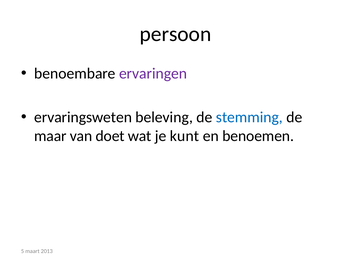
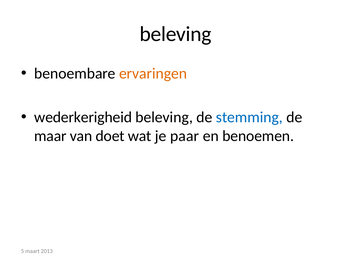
persoon at (175, 34): persoon -> beleving
ervaringen colour: purple -> orange
ervaringsweten: ervaringsweten -> wederkerigheid
kunt: kunt -> paar
